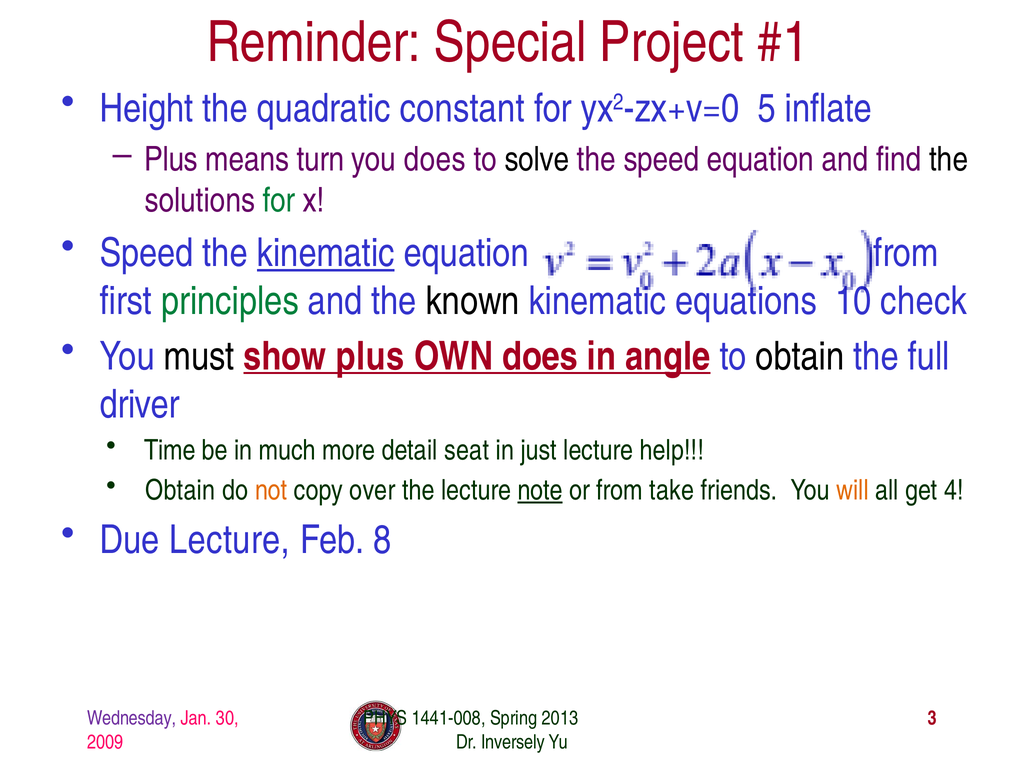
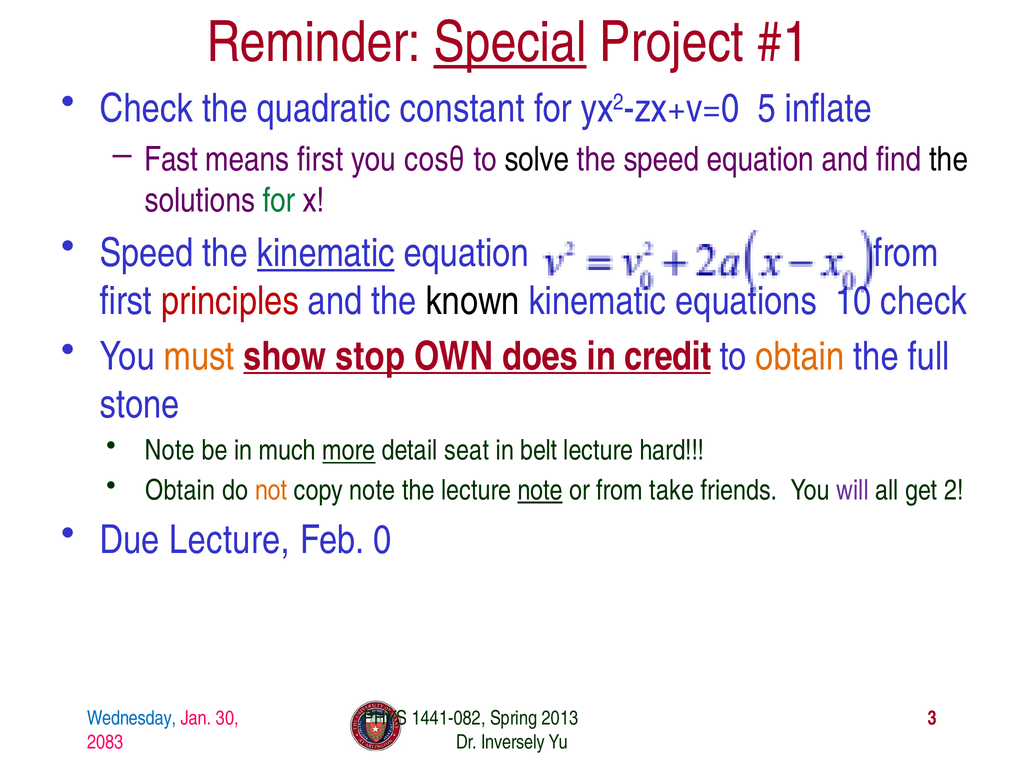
Special underline: none -> present
Height at (147, 109): Height -> Check
Plus at (171, 159): Plus -> Fast
means turn: turn -> first
you does: does -> cosθ
principles colour: green -> red
must colour: black -> orange
show plus: plus -> stop
angle: angle -> credit
obtain at (800, 357) colour: black -> orange
driver: driver -> stone
Time at (170, 450): Time -> Note
more underline: none -> present
just: just -> belt
help: help -> hard
copy over: over -> note
will colour: orange -> purple
4: 4 -> 2
8: 8 -> 0
Wednesday colour: purple -> blue
1441-008: 1441-008 -> 1441-082
2009: 2009 -> 2083
